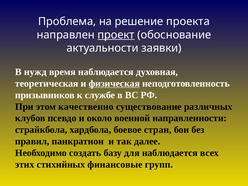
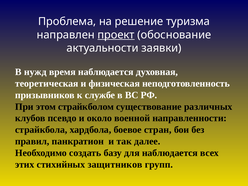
проекта: проекта -> туризма
физическая underline: present -> none
качественно: качественно -> страйкболом
финансовые: финансовые -> защитников
